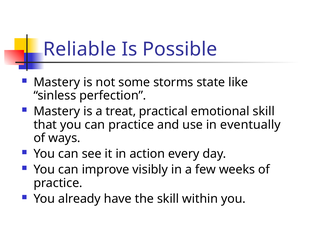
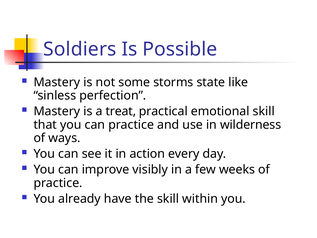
Reliable: Reliable -> Soldiers
eventually: eventually -> wilderness
